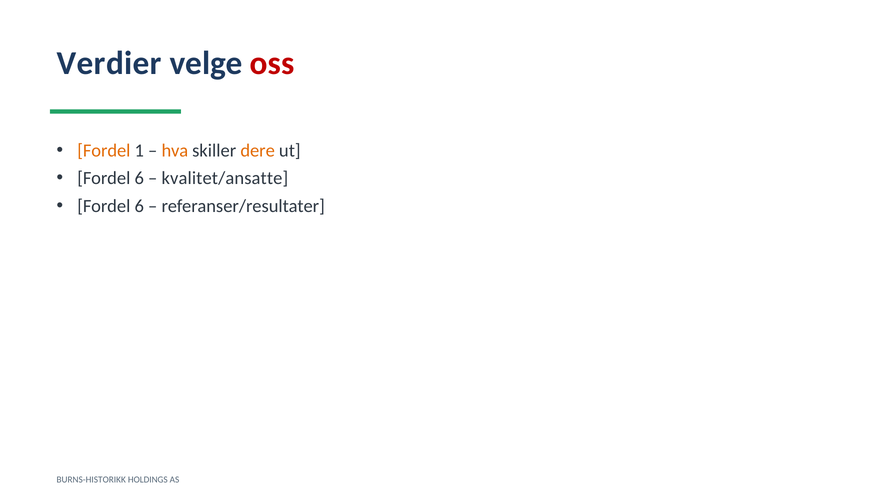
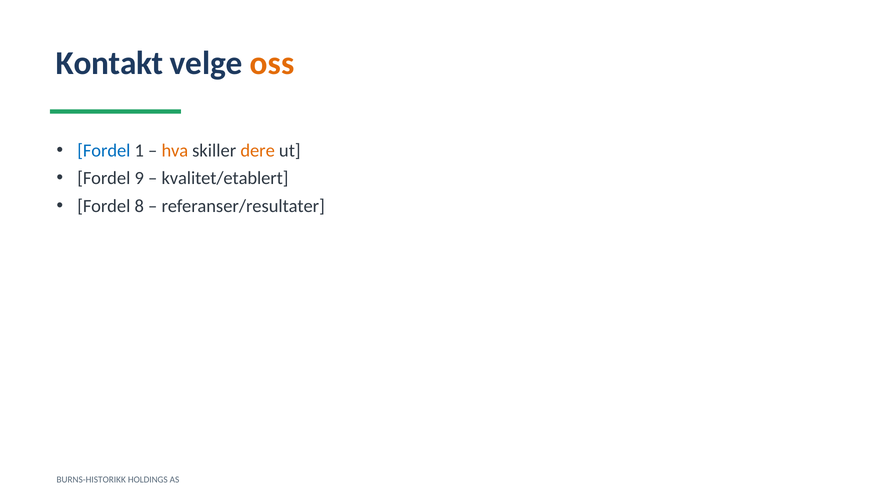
Verdier: Verdier -> Kontakt
oss colour: red -> orange
Fordel at (104, 150) colour: orange -> blue
6 at (139, 178): 6 -> 9
kvalitet/ansatte: kvalitet/ansatte -> kvalitet/etablert
6 at (139, 206): 6 -> 8
